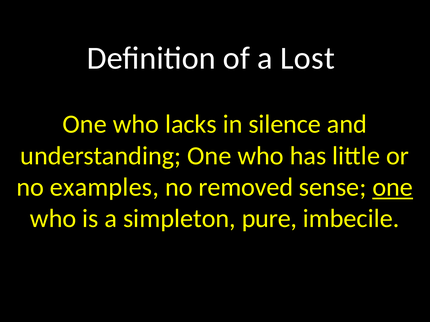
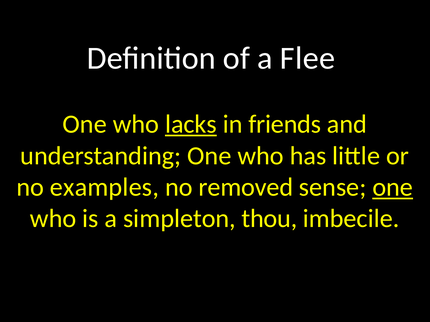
Lost: Lost -> Flee
lacks underline: none -> present
silence: silence -> friends
pure: pure -> thou
